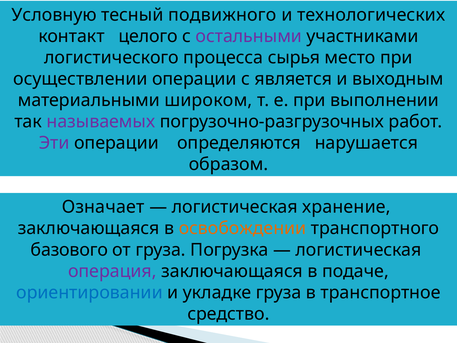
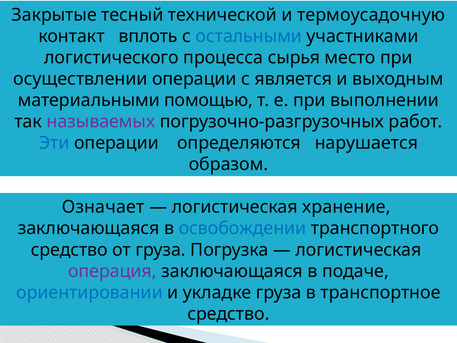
Условную: Условную -> Закрытые
подвижного: подвижного -> технической
технологических: технологических -> термоусадочную
целого: целого -> вплоть
остальными colour: purple -> blue
широком: широком -> помощью
Эти colour: purple -> blue
освобождении colour: orange -> blue
базового at (69, 250): базового -> средство
